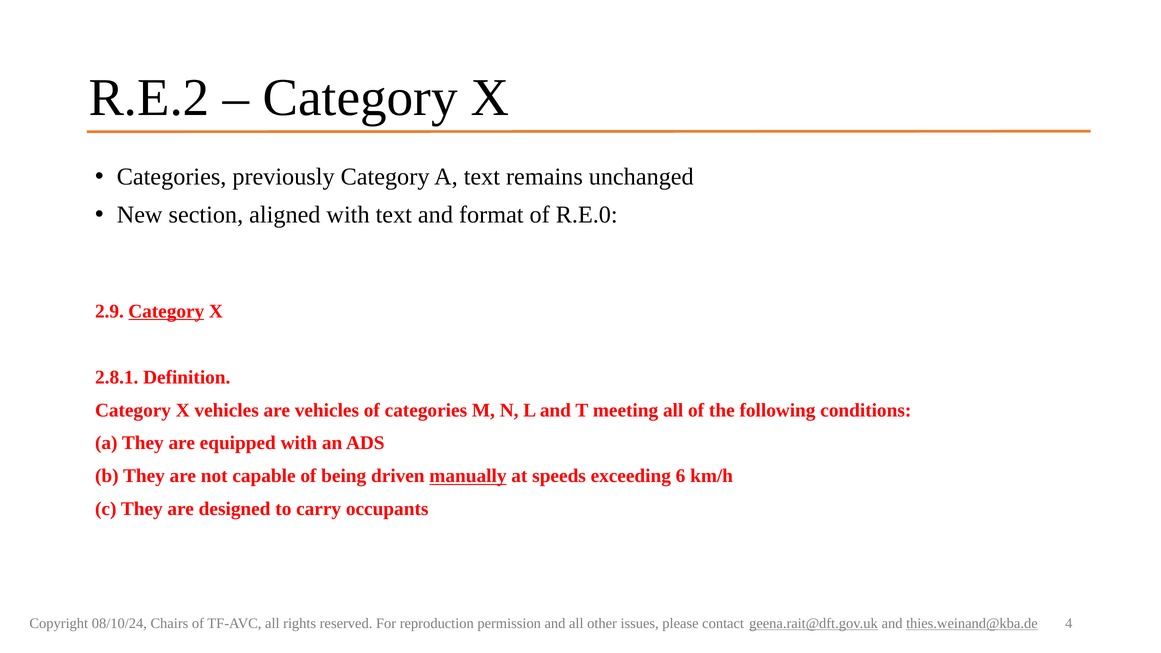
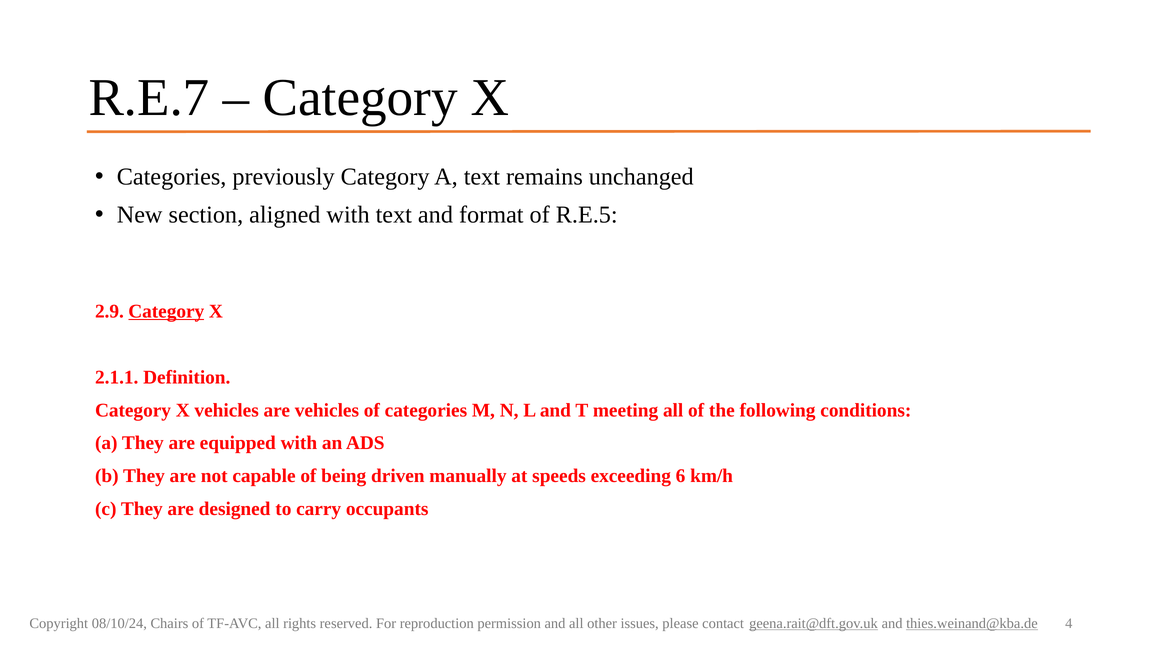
R.E.2: R.E.2 -> R.E.7
R.E.0: R.E.0 -> R.E.5
2.8.1: 2.8.1 -> 2.1.1
manually underline: present -> none
